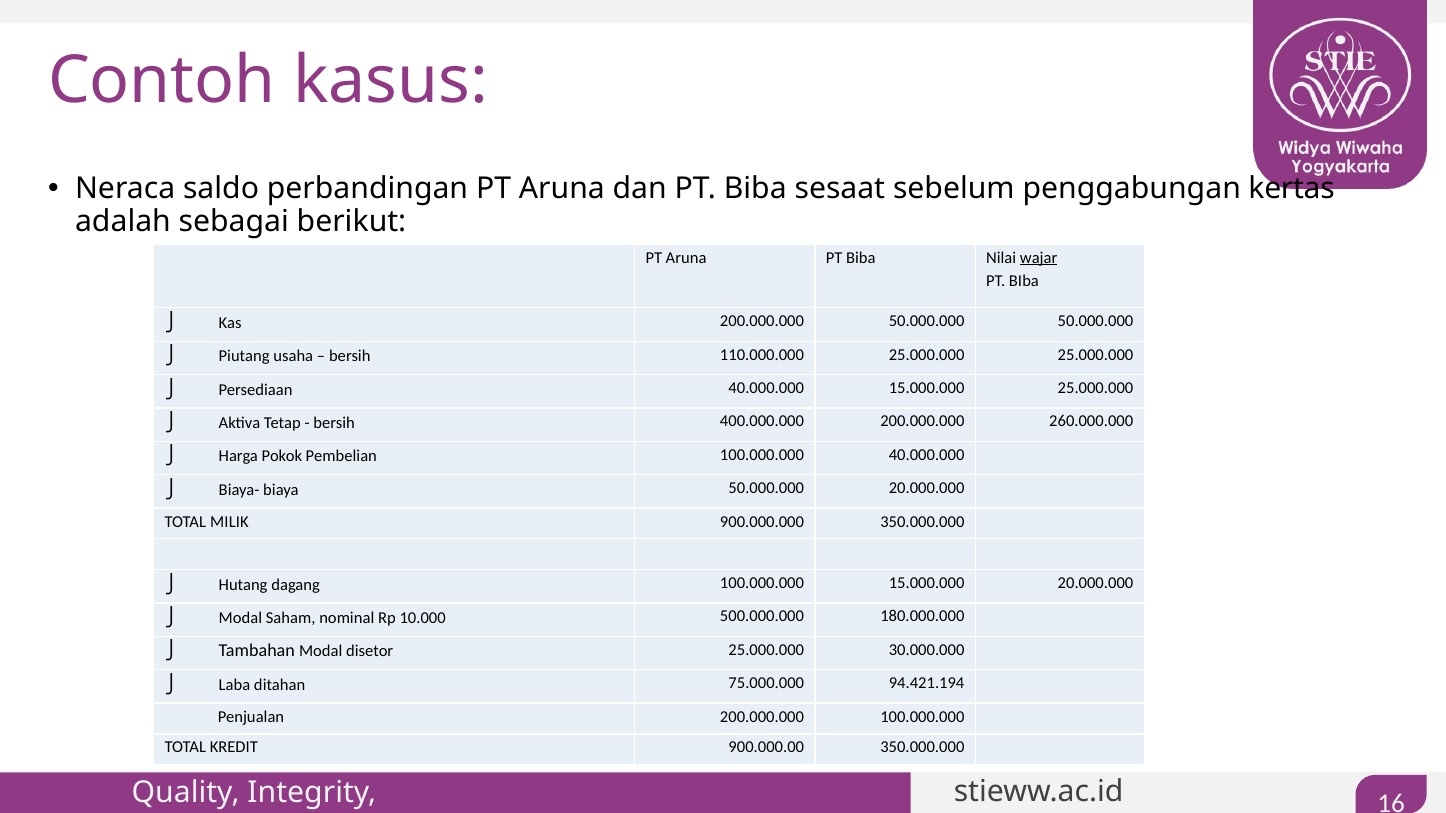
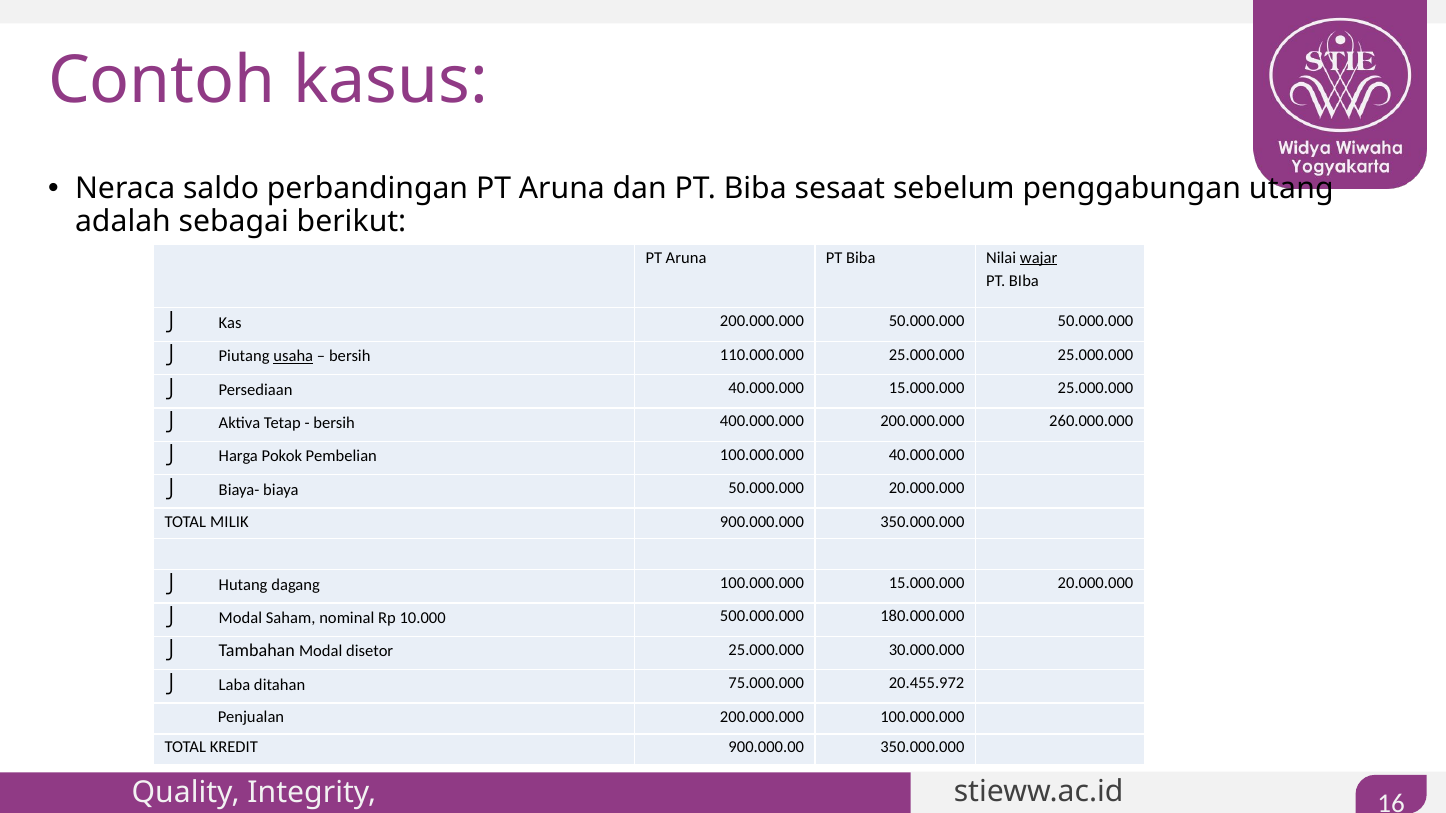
kertas: kertas -> utang
usaha underline: none -> present
94.421.194: 94.421.194 -> 20.455.972
